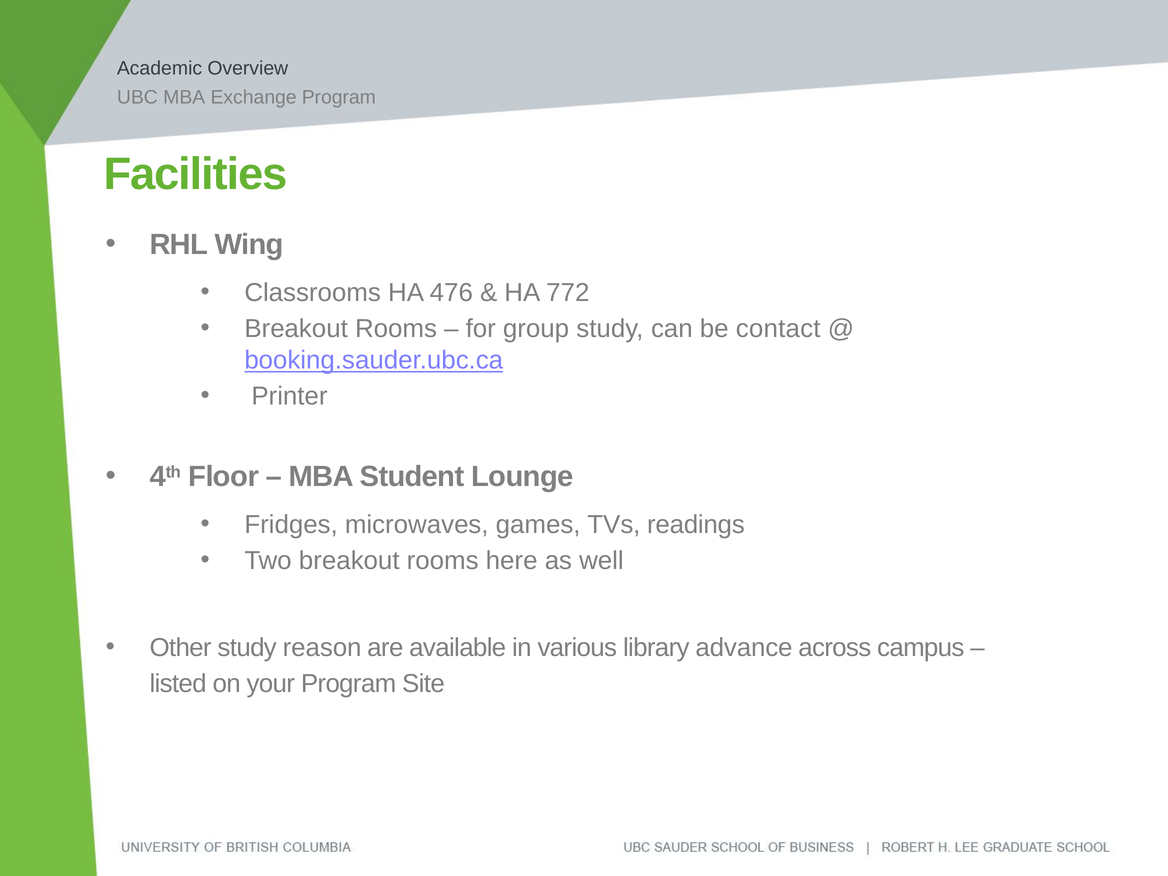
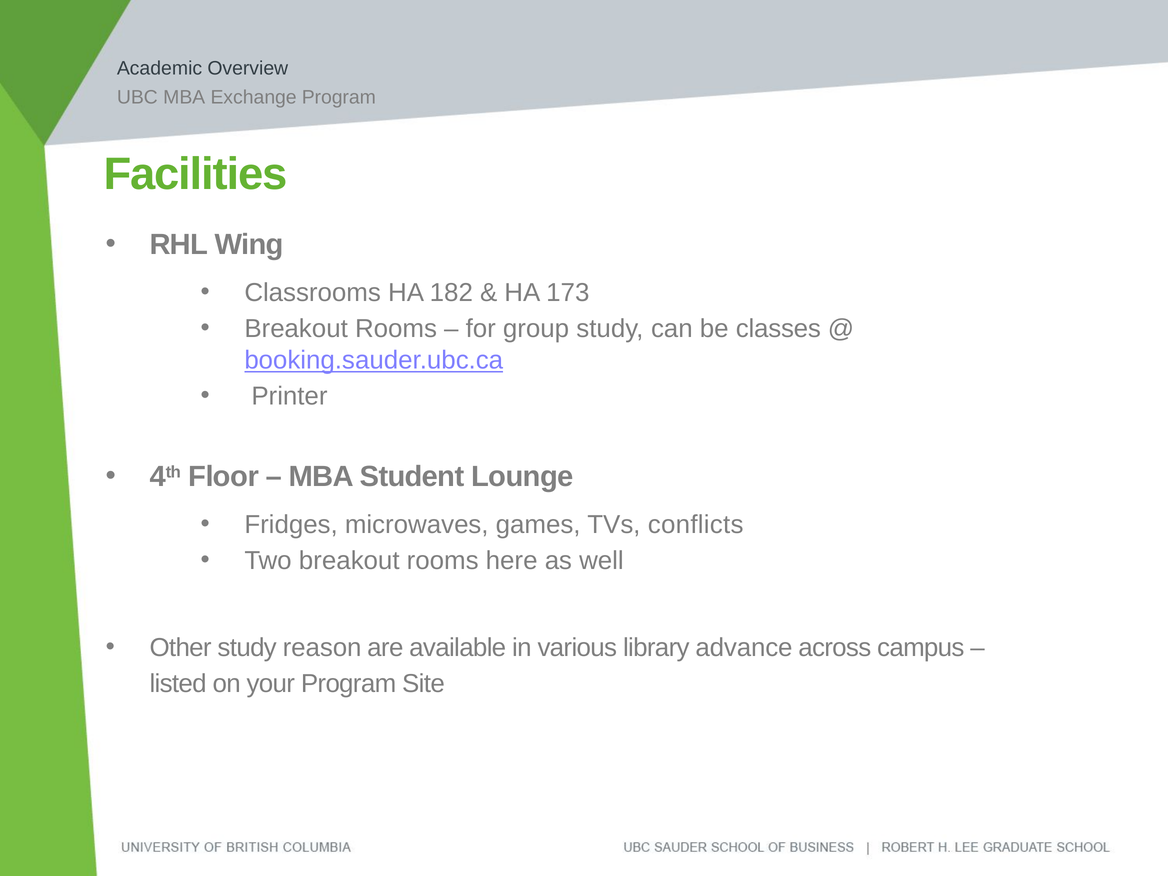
476: 476 -> 182
772: 772 -> 173
contact: contact -> classes
readings: readings -> conflicts
